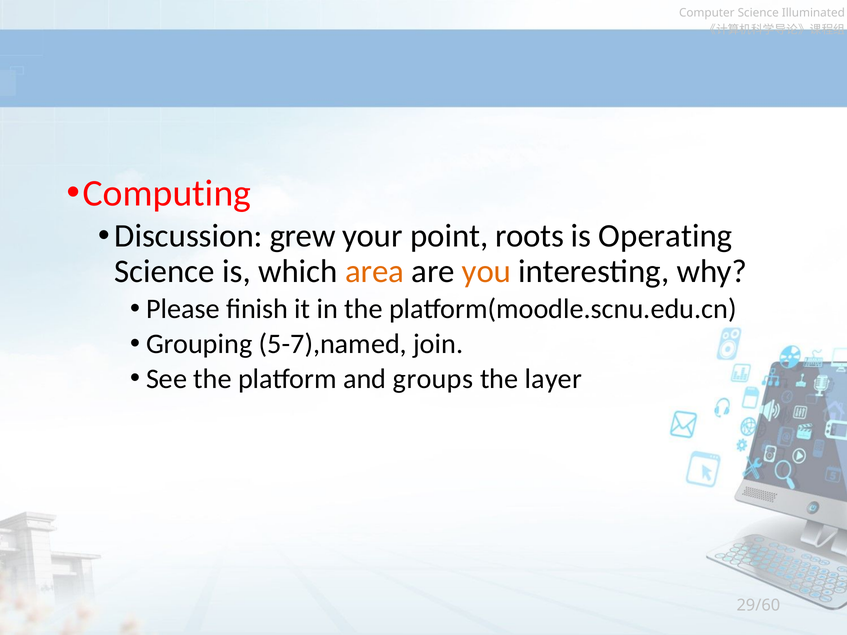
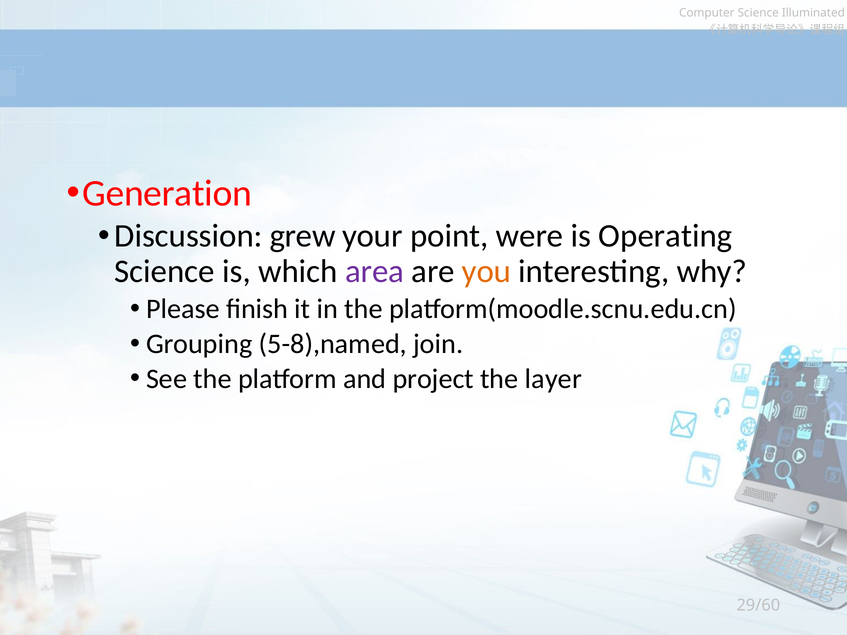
Computing: Computing -> Generation
roots: roots -> were
area colour: orange -> purple
5-7),named: 5-7),named -> 5-8),named
groups: groups -> project
